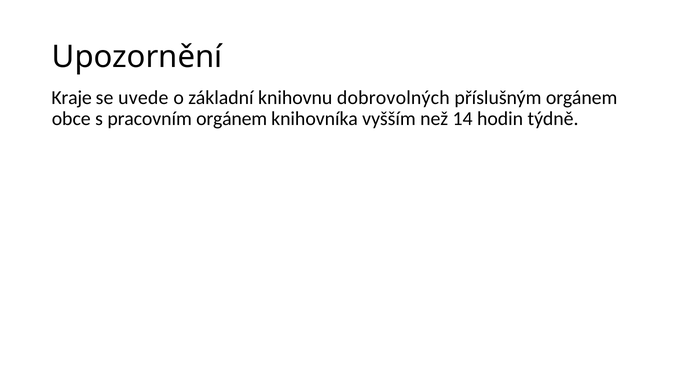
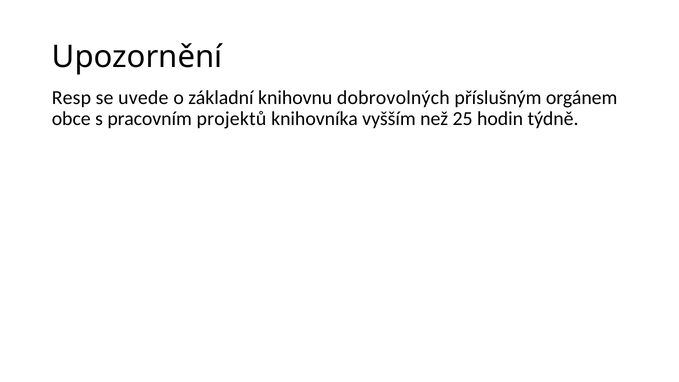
Kraje: Kraje -> Resp
pracovním orgánem: orgánem -> projektů
14: 14 -> 25
